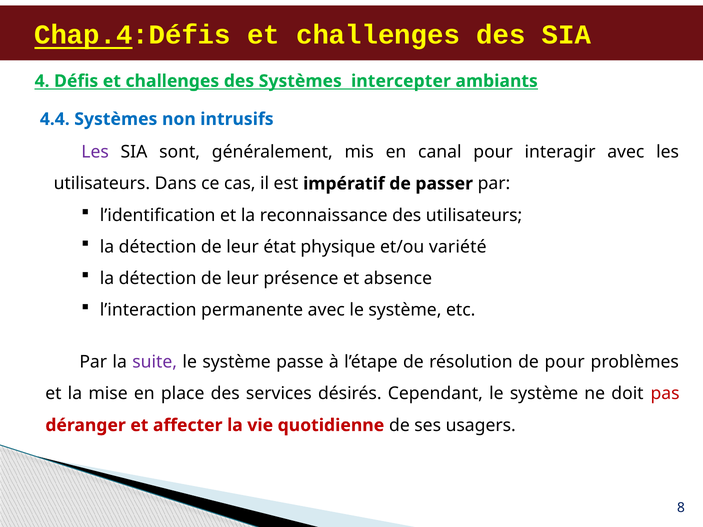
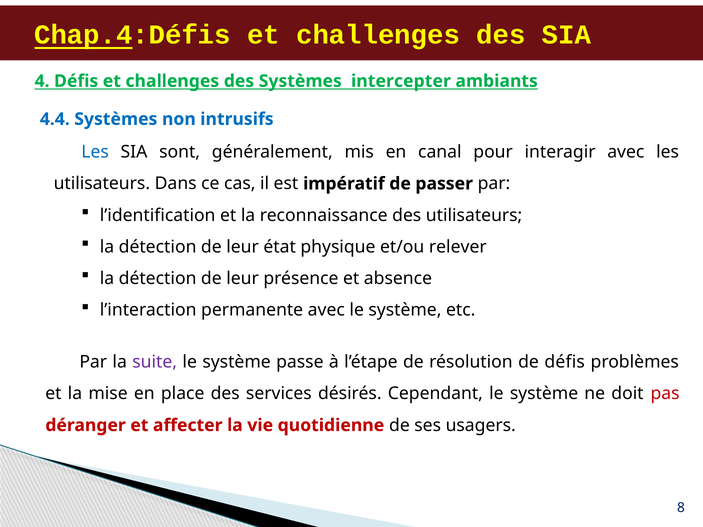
Les at (95, 152) colour: purple -> blue
variété: variété -> relever
de pour: pour -> défis
